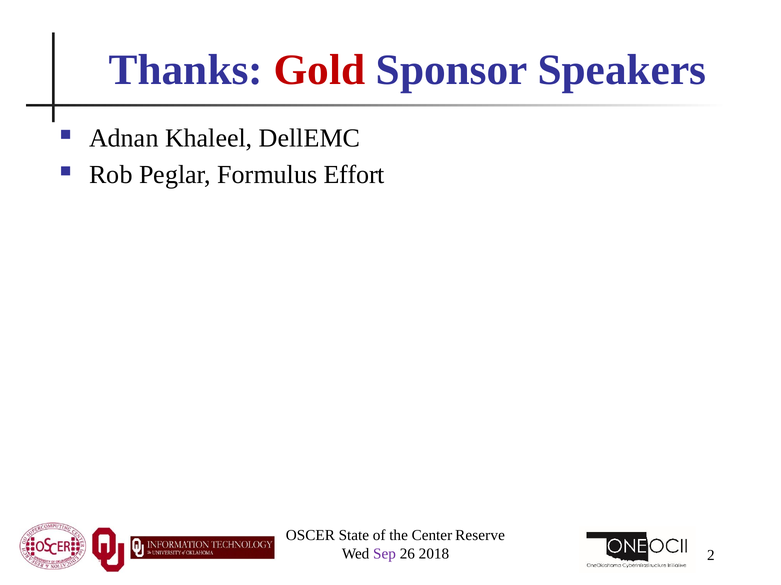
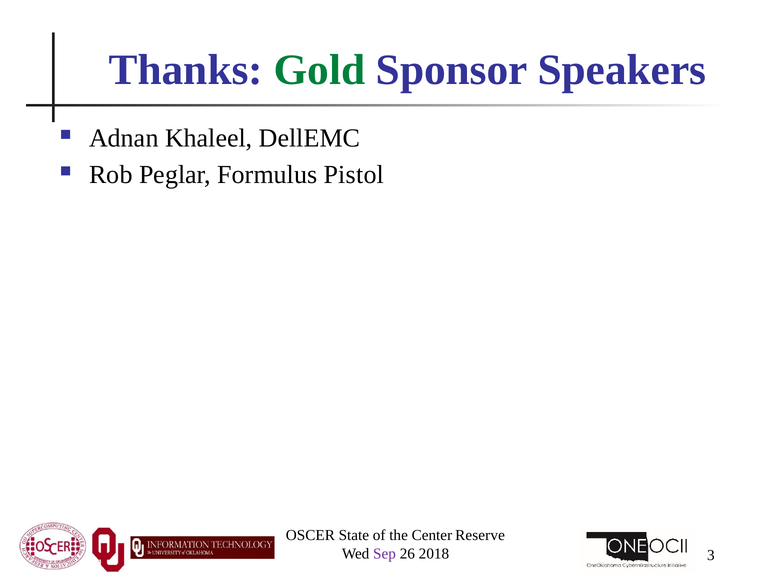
Gold colour: red -> green
Effort: Effort -> Pistol
2: 2 -> 3
